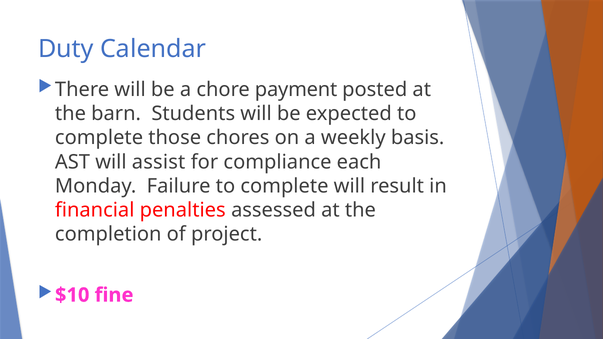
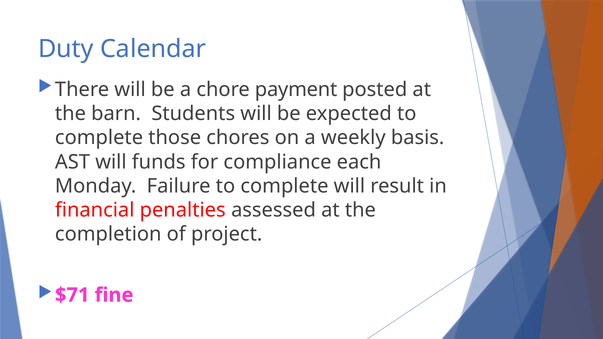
assist: assist -> funds
$10: $10 -> $71
